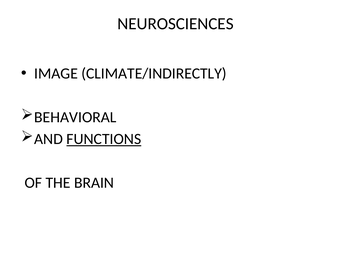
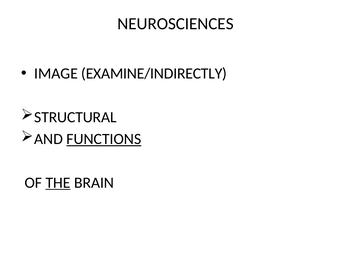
CLIMATE/INDIRECTLY: CLIMATE/INDIRECTLY -> EXAMINE/INDIRECTLY
BEHAVIORAL: BEHAVIORAL -> STRUCTURAL
THE underline: none -> present
